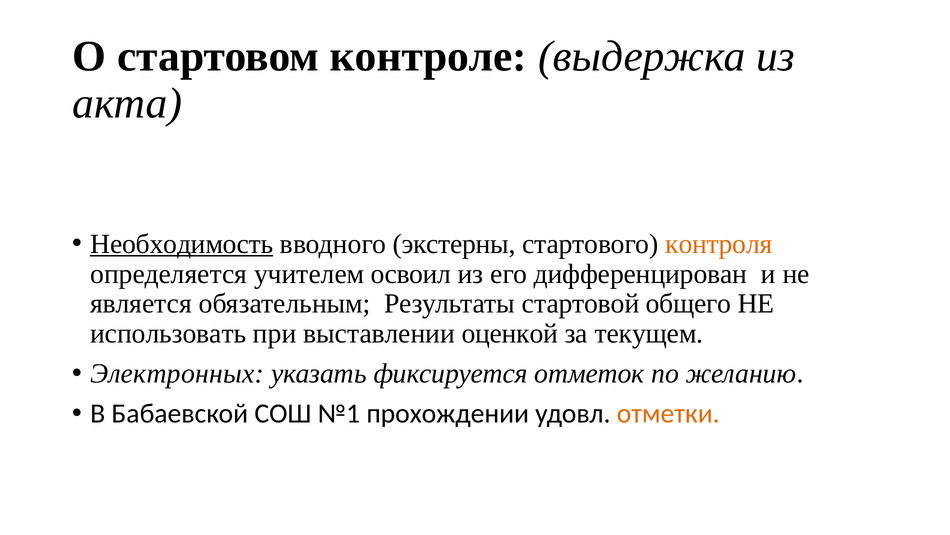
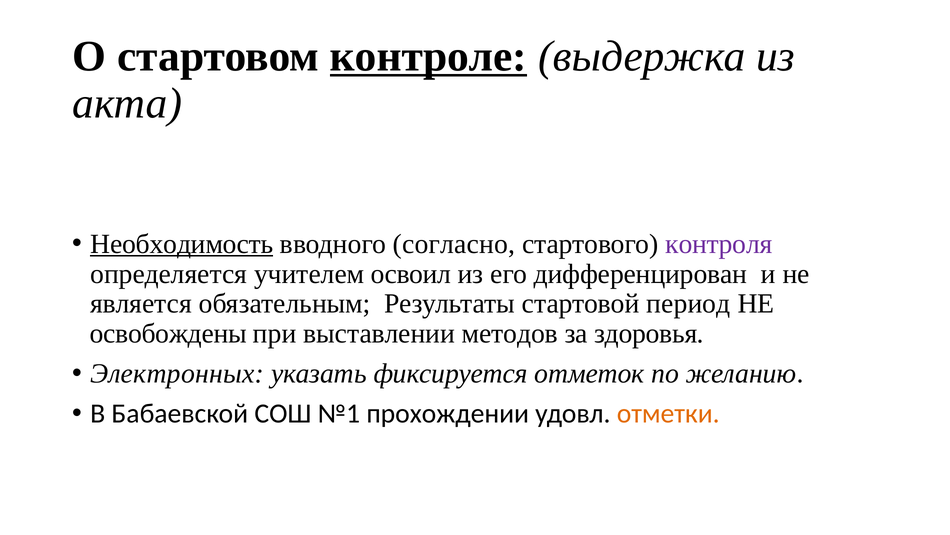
контроле underline: none -> present
экстерны: экстерны -> согласно
контроля colour: orange -> purple
общего: общего -> период
использовать: использовать -> освобождены
оценкой: оценкой -> методов
текущем: текущем -> здоровья
